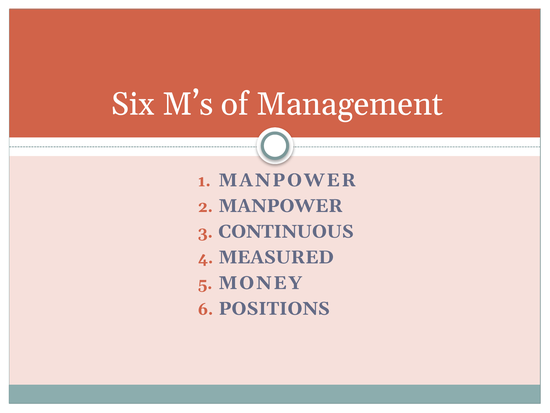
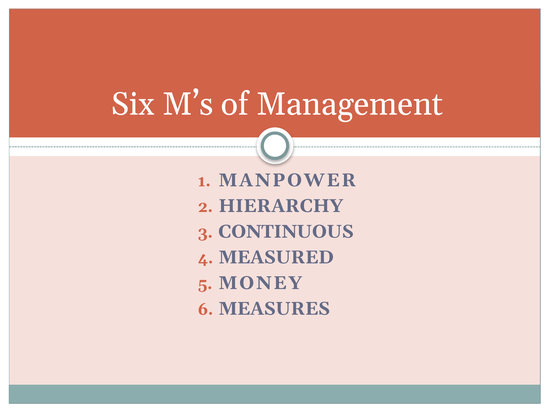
MANPOWER at (281, 206): MANPOWER -> HIERARCHY
POSITIONS: POSITIONS -> MEASURES
